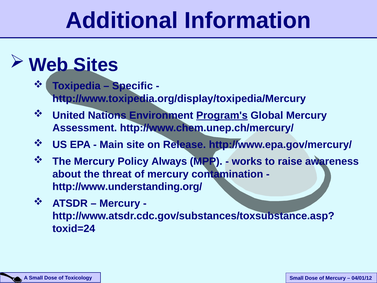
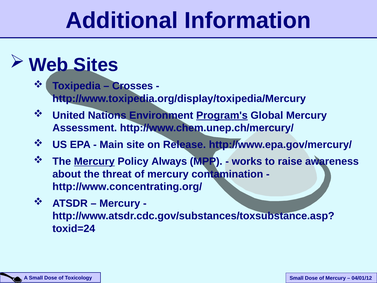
Specific: Specific -> Crosses
Mercury at (94, 161) underline: none -> present
http://www.understanding.org/: http://www.understanding.org/ -> http://www.concentrating.org/
